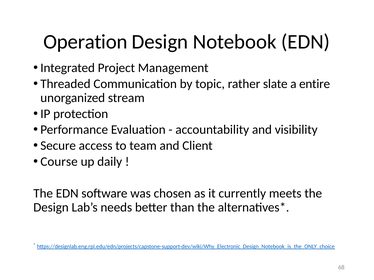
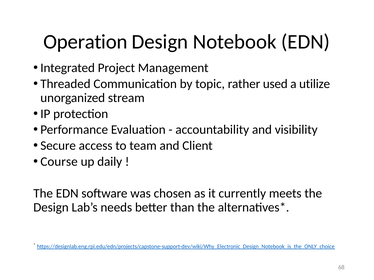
slate: slate -> used
entire: entire -> utilize
